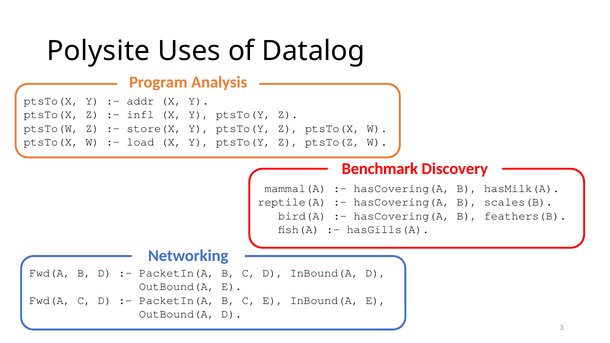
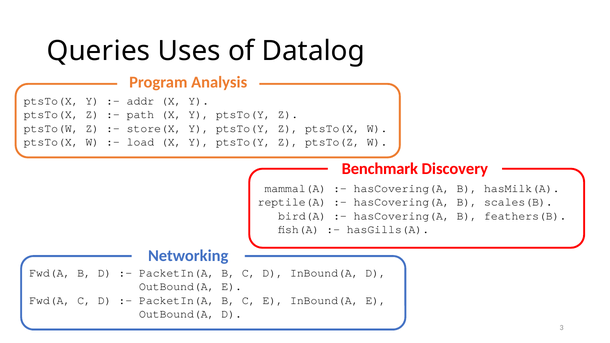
Polysite: Polysite -> Queries
infl: infl -> path
